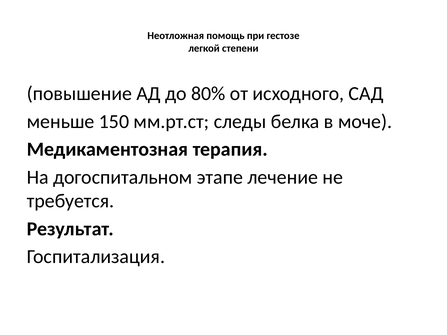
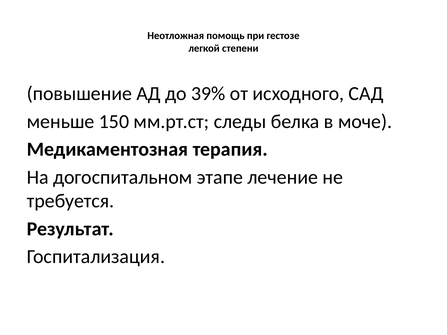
80%: 80% -> 39%
